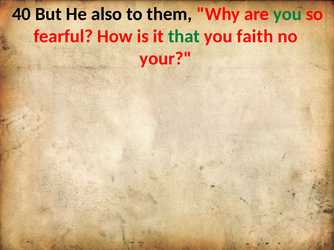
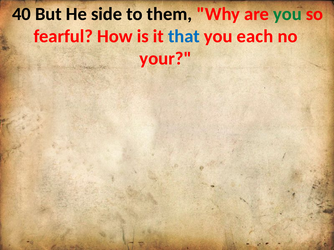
also: also -> side
that colour: green -> blue
faith: faith -> each
